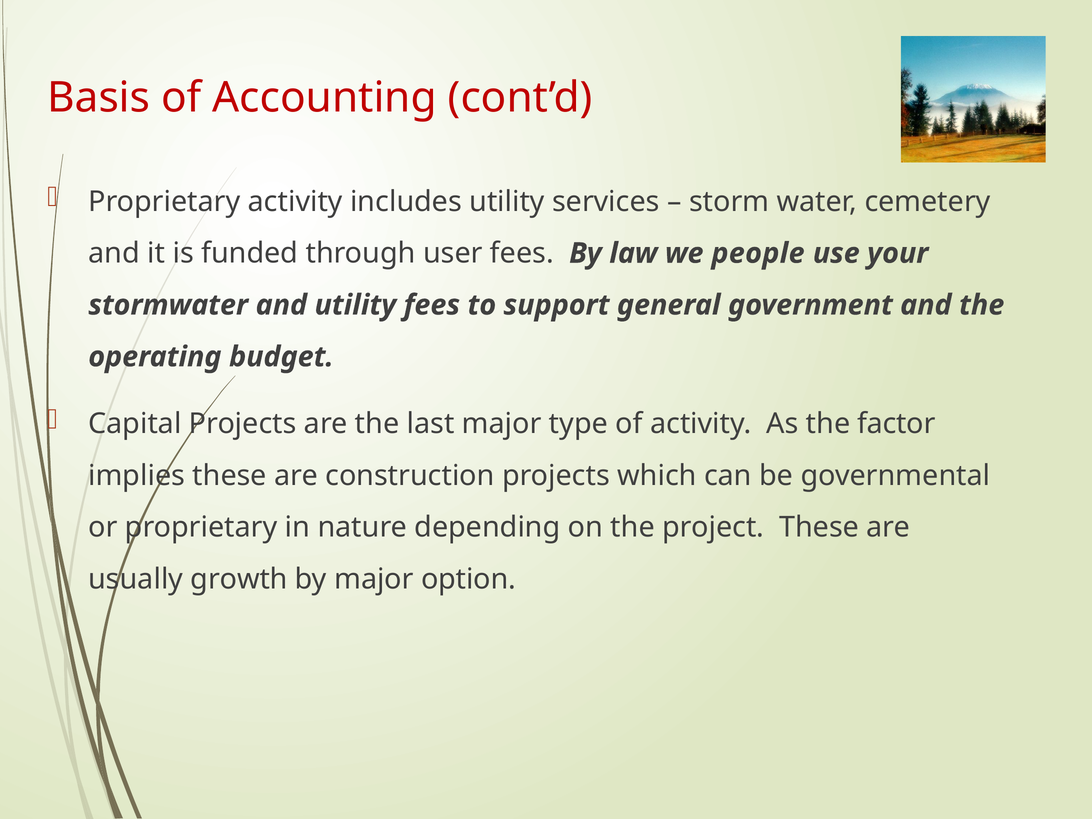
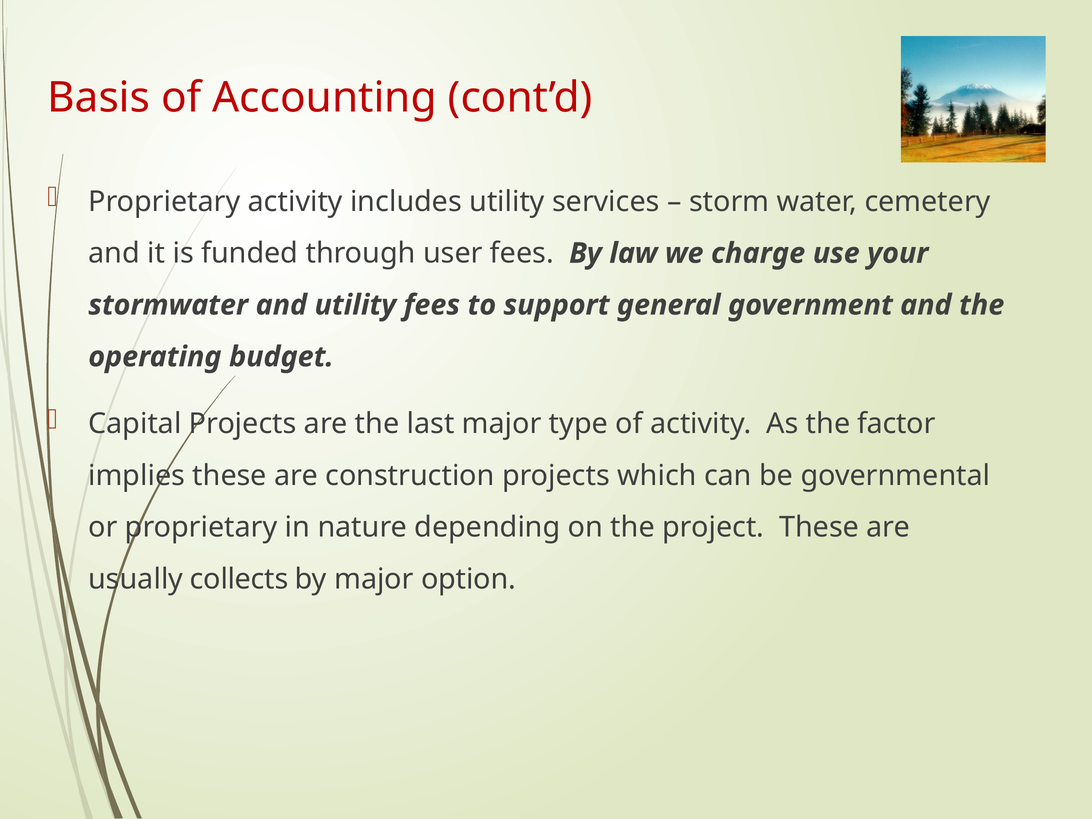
people: people -> charge
growth: growth -> collects
